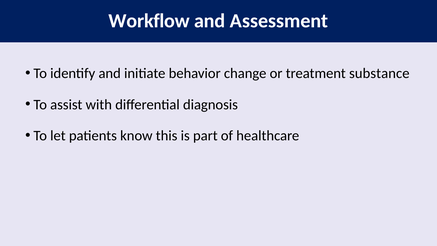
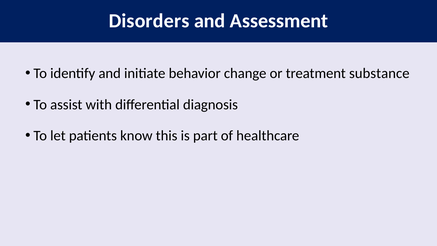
Workflow: Workflow -> Disorders
